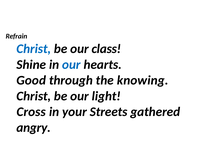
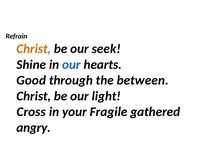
Christ at (34, 49) colour: blue -> orange
class: class -> seek
knowing: knowing -> between
Streets: Streets -> Fragile
